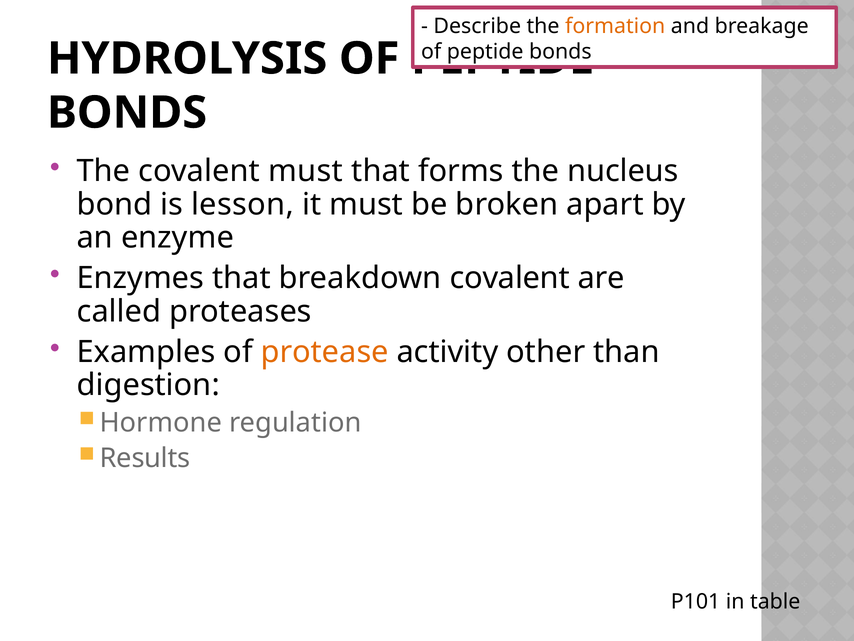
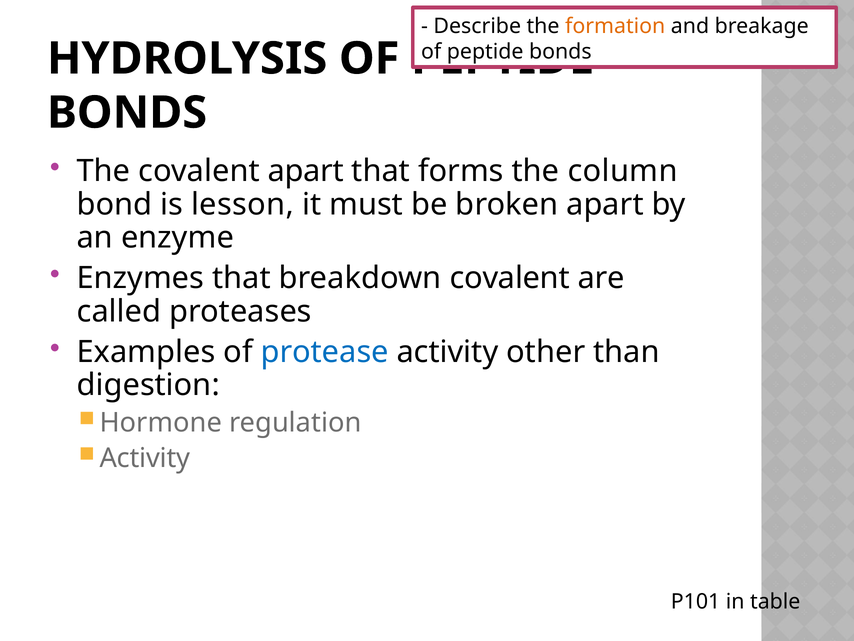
covalent must: must -> apart
nucleus: nucleus -> column
protease colour: orange -> blue
Results at (145, 458): Results -> Activity
